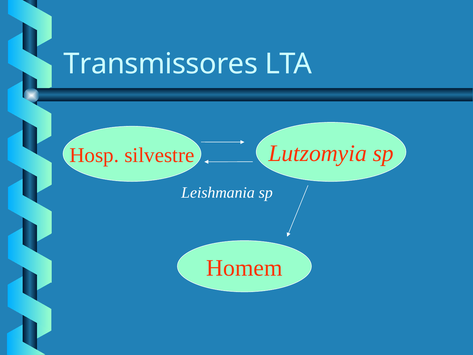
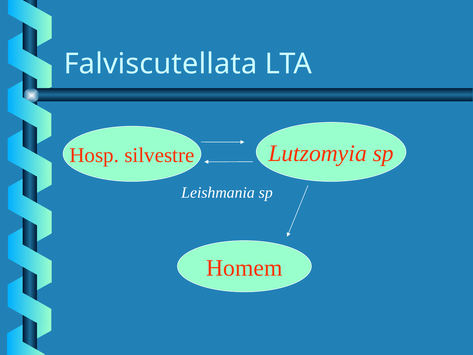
Transmissores: Transmissores -> Falviscutellata
